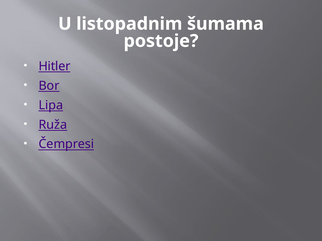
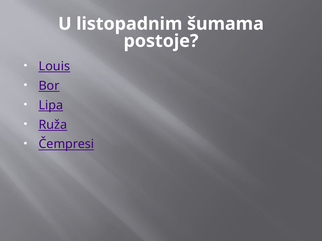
Hitler: Hitler -> Louis
